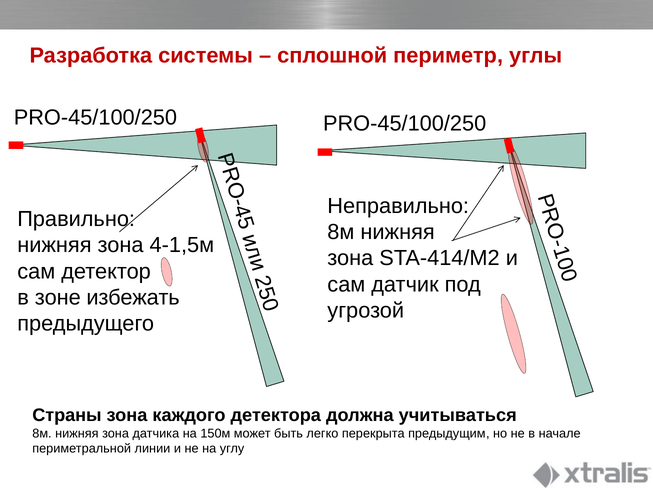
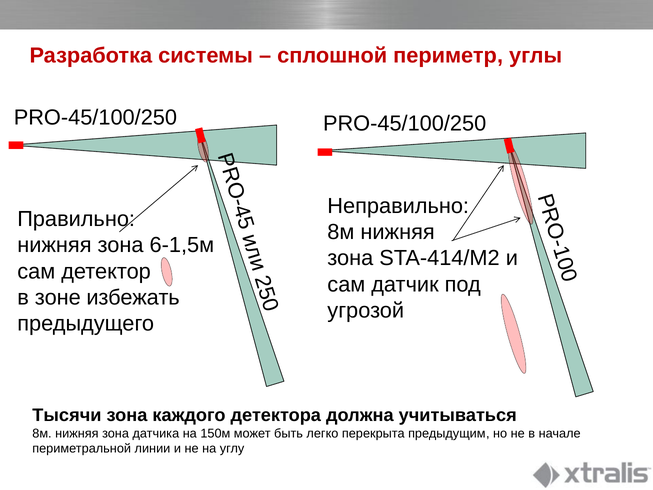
4-1,5м: 4-1,5м -> 6-1,5м
Страны: Страны -> Тысячи
